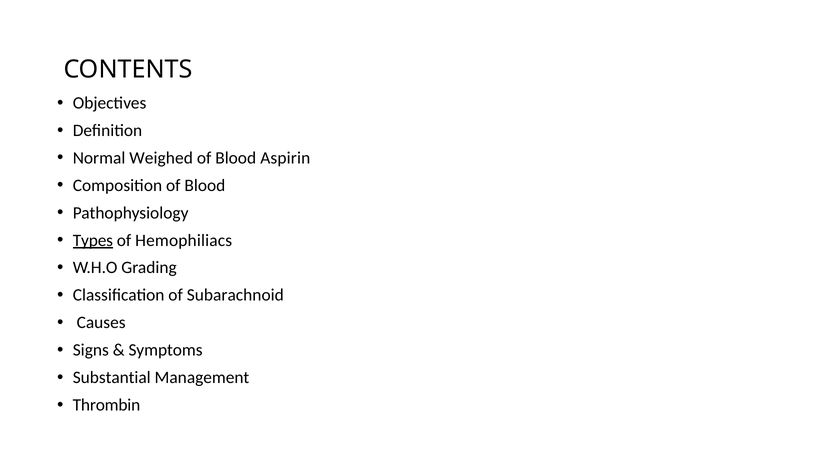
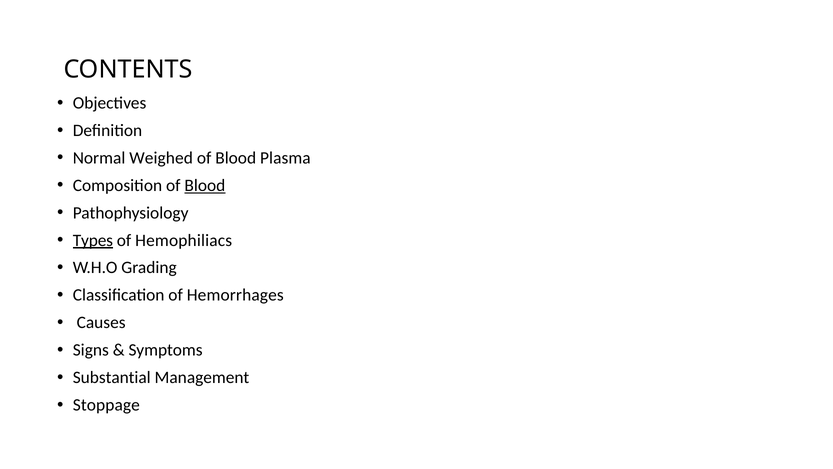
Aspirin: Aspirin -> Plasma
Blood at (205, 185) underline: none -> present
Subarachnoid: Subarachnoid -> Hemorrhages
Thrombin: Thrombin -> Stoppage
